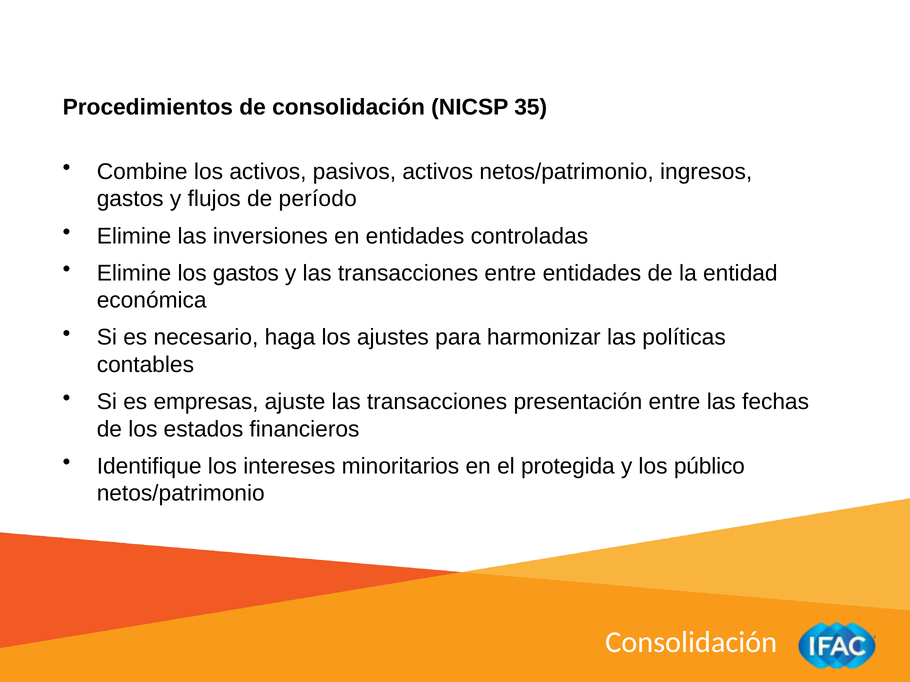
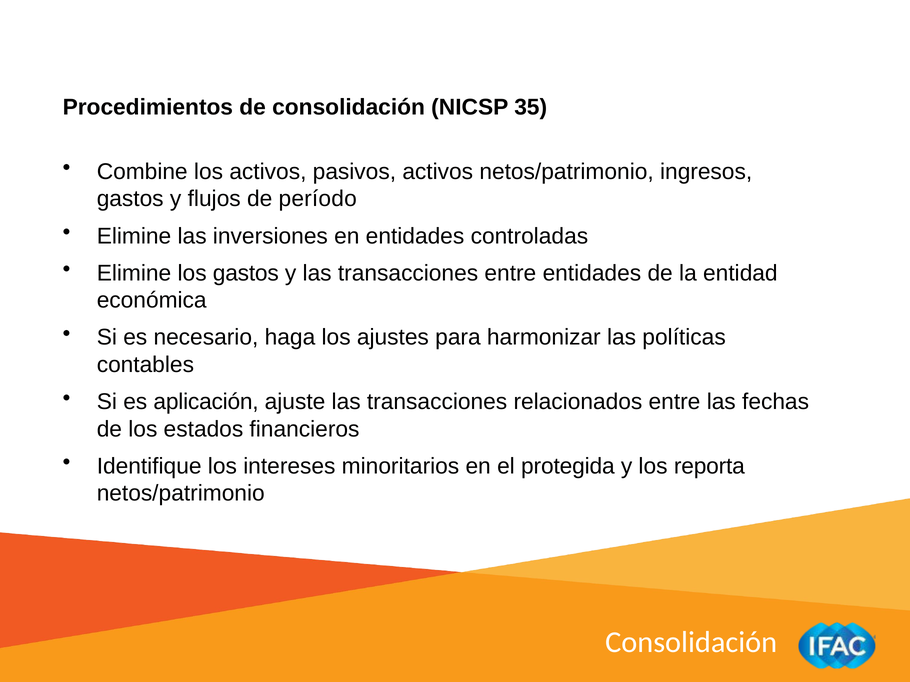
empresas: empresas -> aplicación
presentación: presentación -> relacionados
público: público -> reporta
